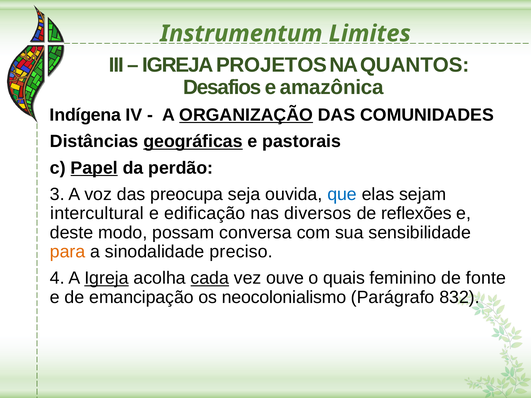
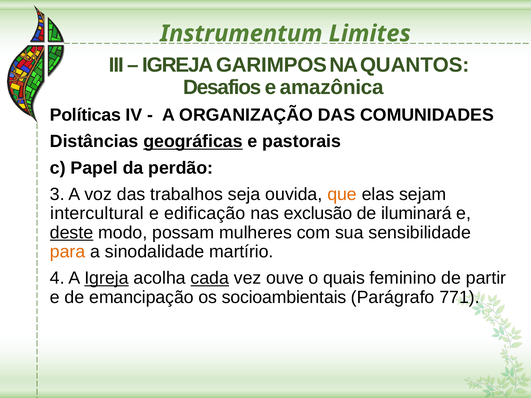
PROJETOS: PROJETOS -> GARIMPOS
Indígena: Indígena -> Políticas
ORGANIZAÇÃO underline: present -> none
Papel underline: present -> none
preocupa: preocupa -> trabalhos
que colour: blue -> orange
diversos: diversos -> exclusão
reflexões: reflexões -> iluminará
deste underline: none -> present
conversa: conversa -> mulheres
preciso: preciso -> martírio
fonte: fonte -> partir
neocolonialismo: neocolonialismo -> socioambientais
832: 832 -> 771
